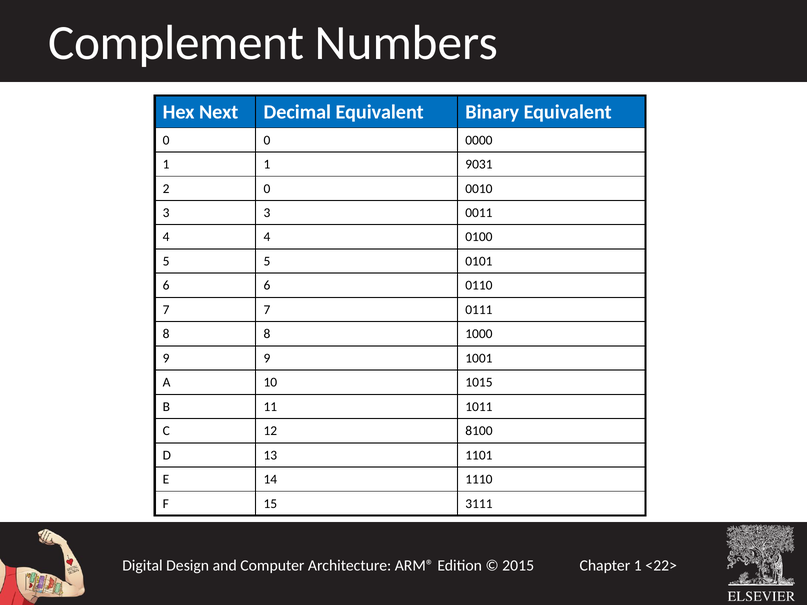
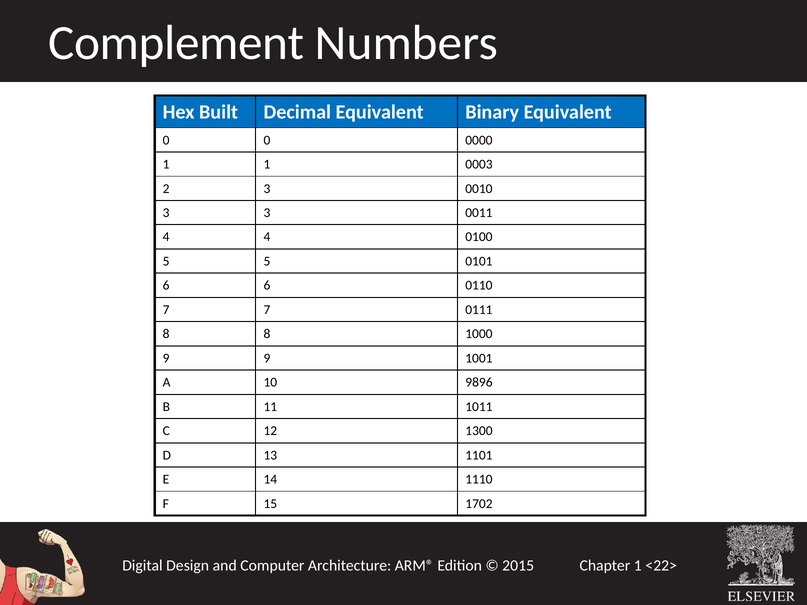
Next: Next -> Built
9031: 9031 -> 0003
2 0: 0 -> 3
1015: 1015 -> 9896
8100: 8100 -> 1300
3111: 3111 -> 1702
